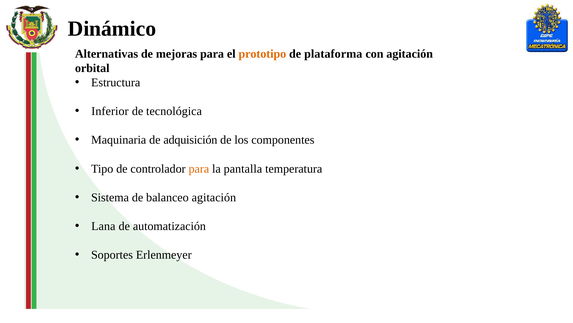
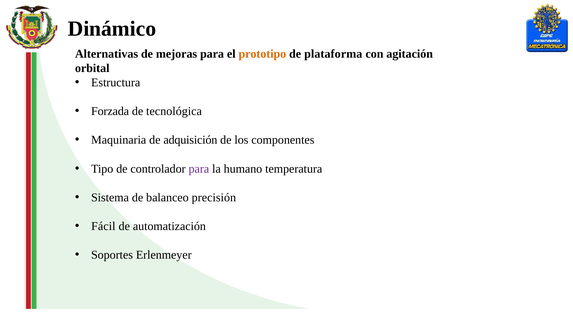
Inferior: Inferior -> Forzada
para at (199, 168) colour: orange -> purple
pantalla: pantalla -> humano
balanceo agitación: agitación -> precisión
Lana: Lana -> Fácil
